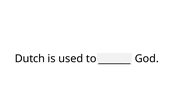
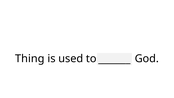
Dutch: Dutch -> Thing
